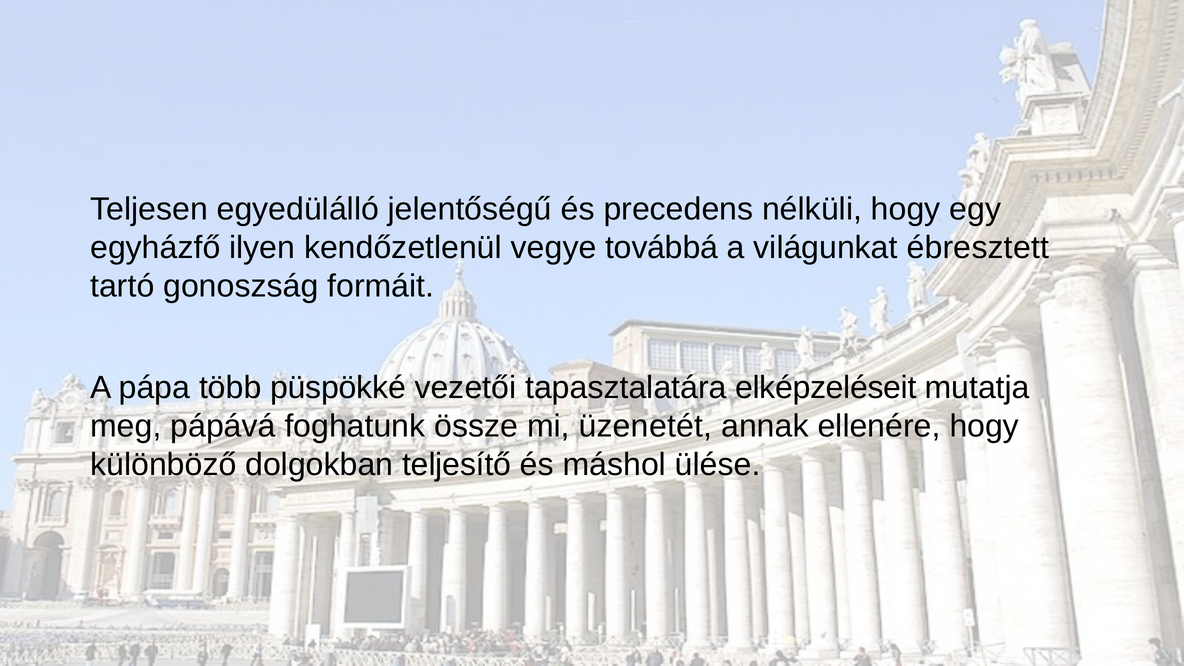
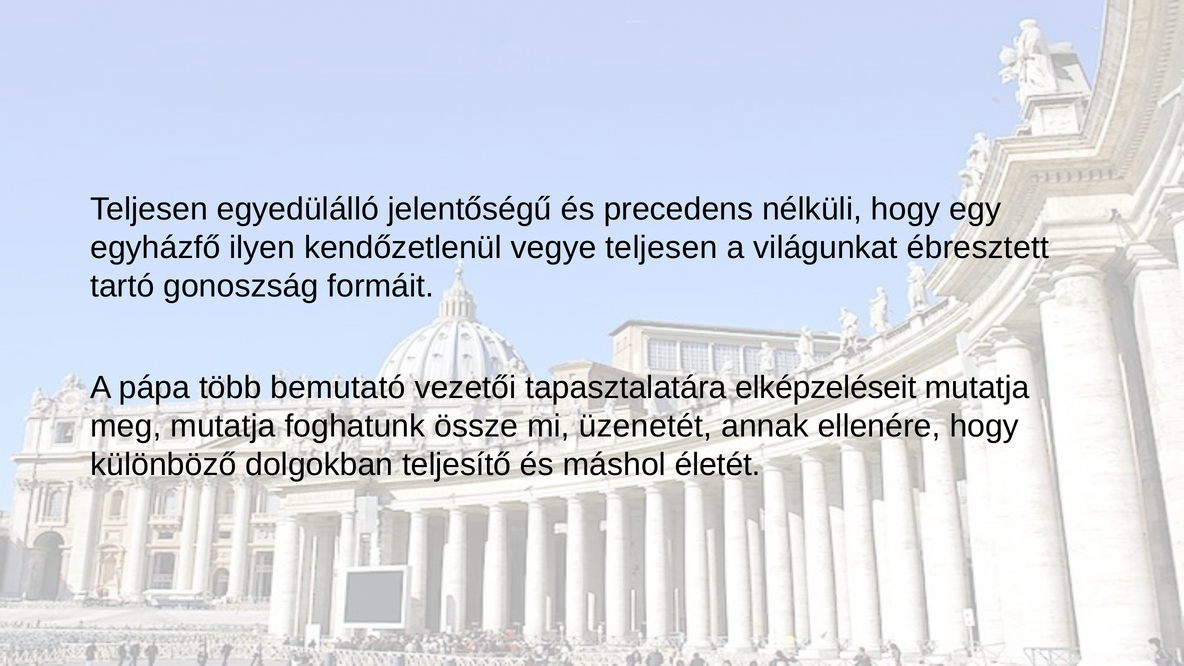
vegye továbbá: továbbá -> teljesen
püspökké: püspökké -> bemutató
meg pápává: pápává -> mutatja
ülése: ülése -> életét
